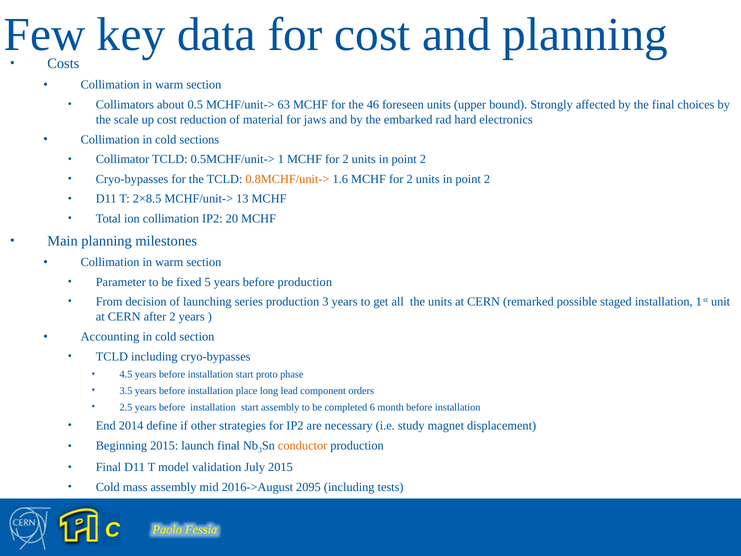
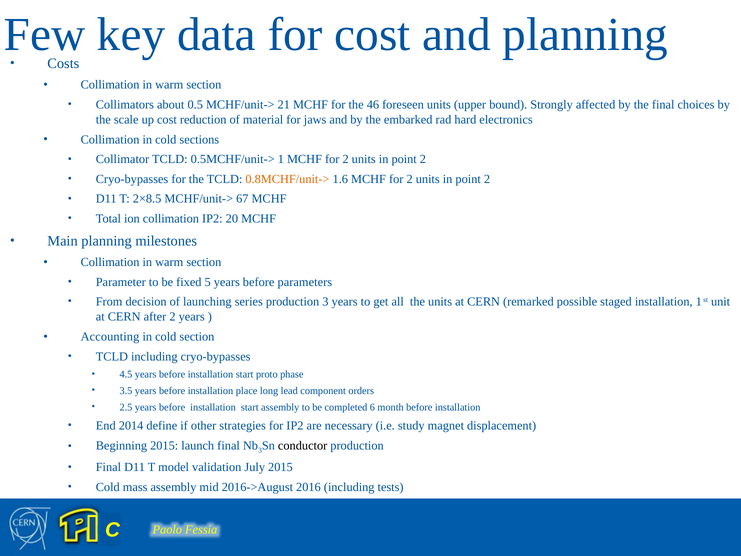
63: 63 -> 21
13: 13 -> 67
before production: production -> parameters
conductor colour: orange -> black
2095: 2095 -> 2016
